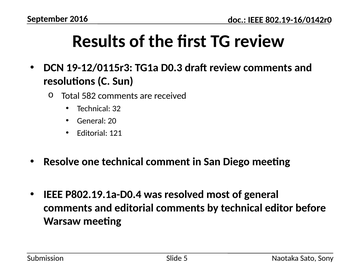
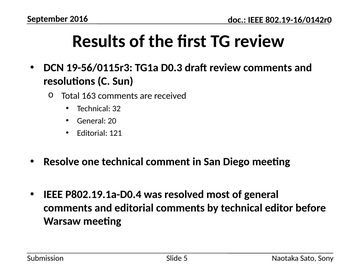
19-12/0115r3: 19-12/0115r3 -> 19-56/0115r3
582: 582 -> 163
